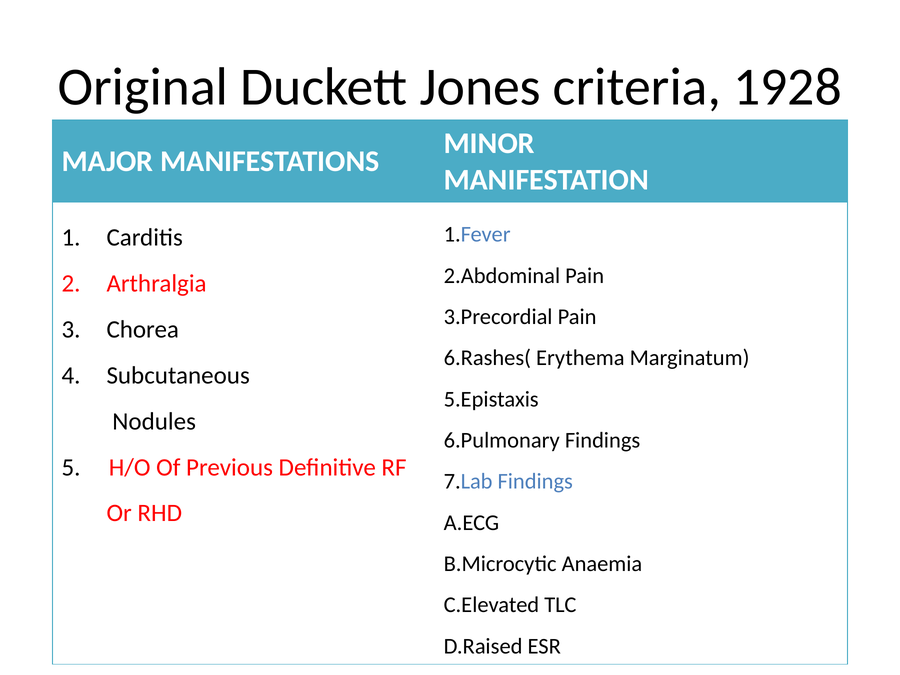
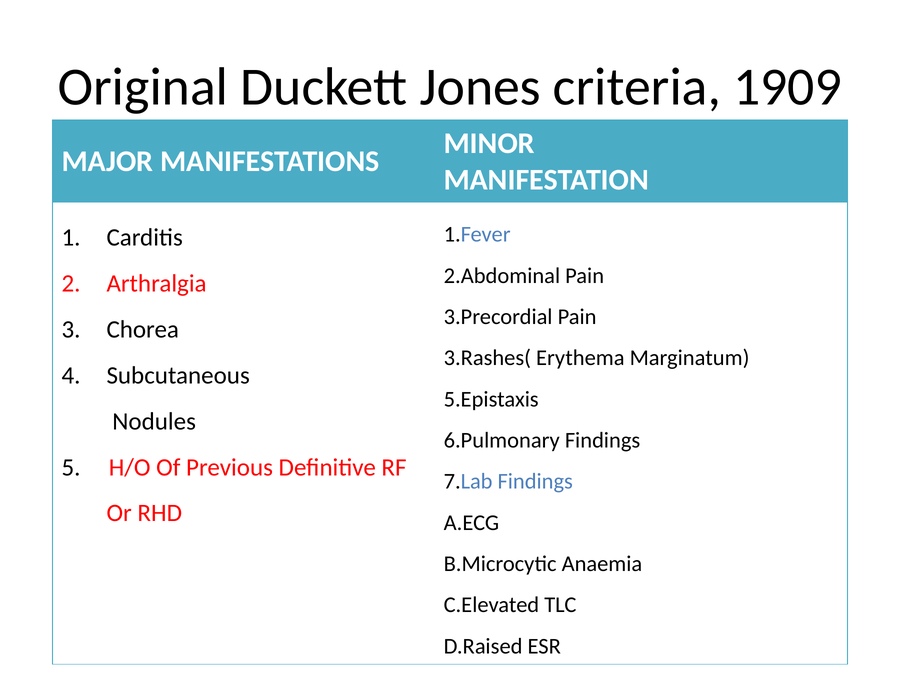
1928: 1928 -> 1909
6.Rashes(: 6.Rashes( -> 3.Rashes(
